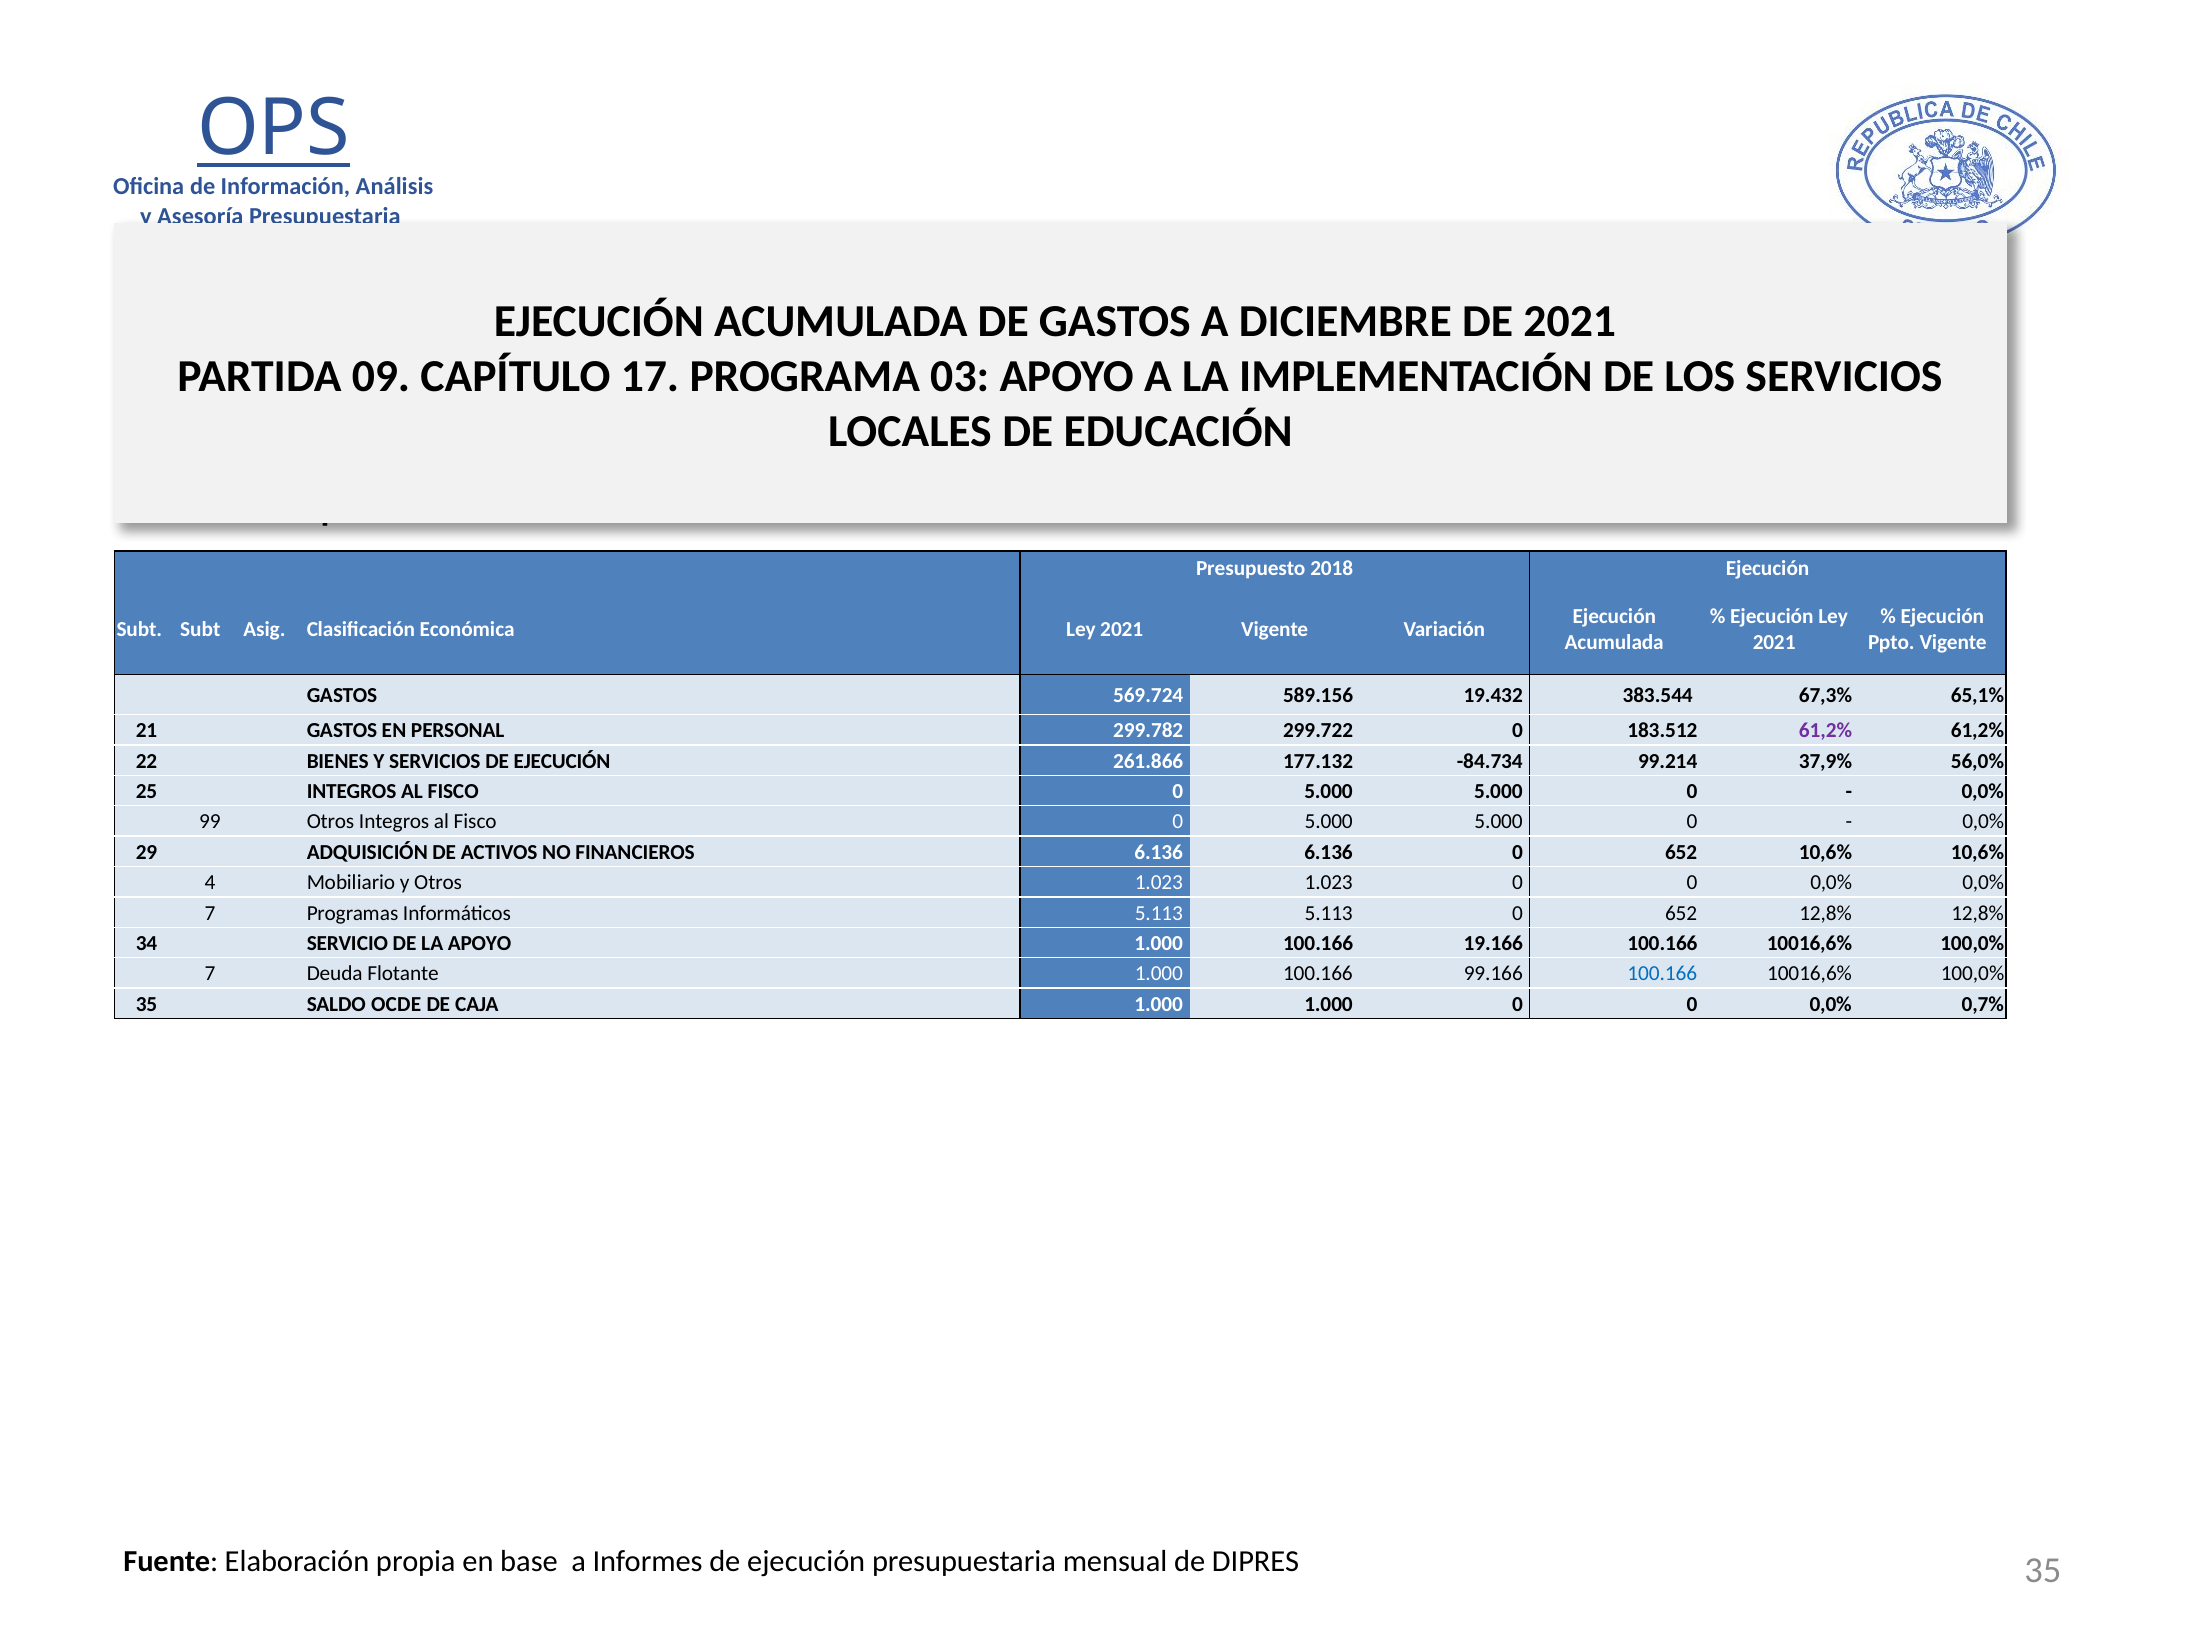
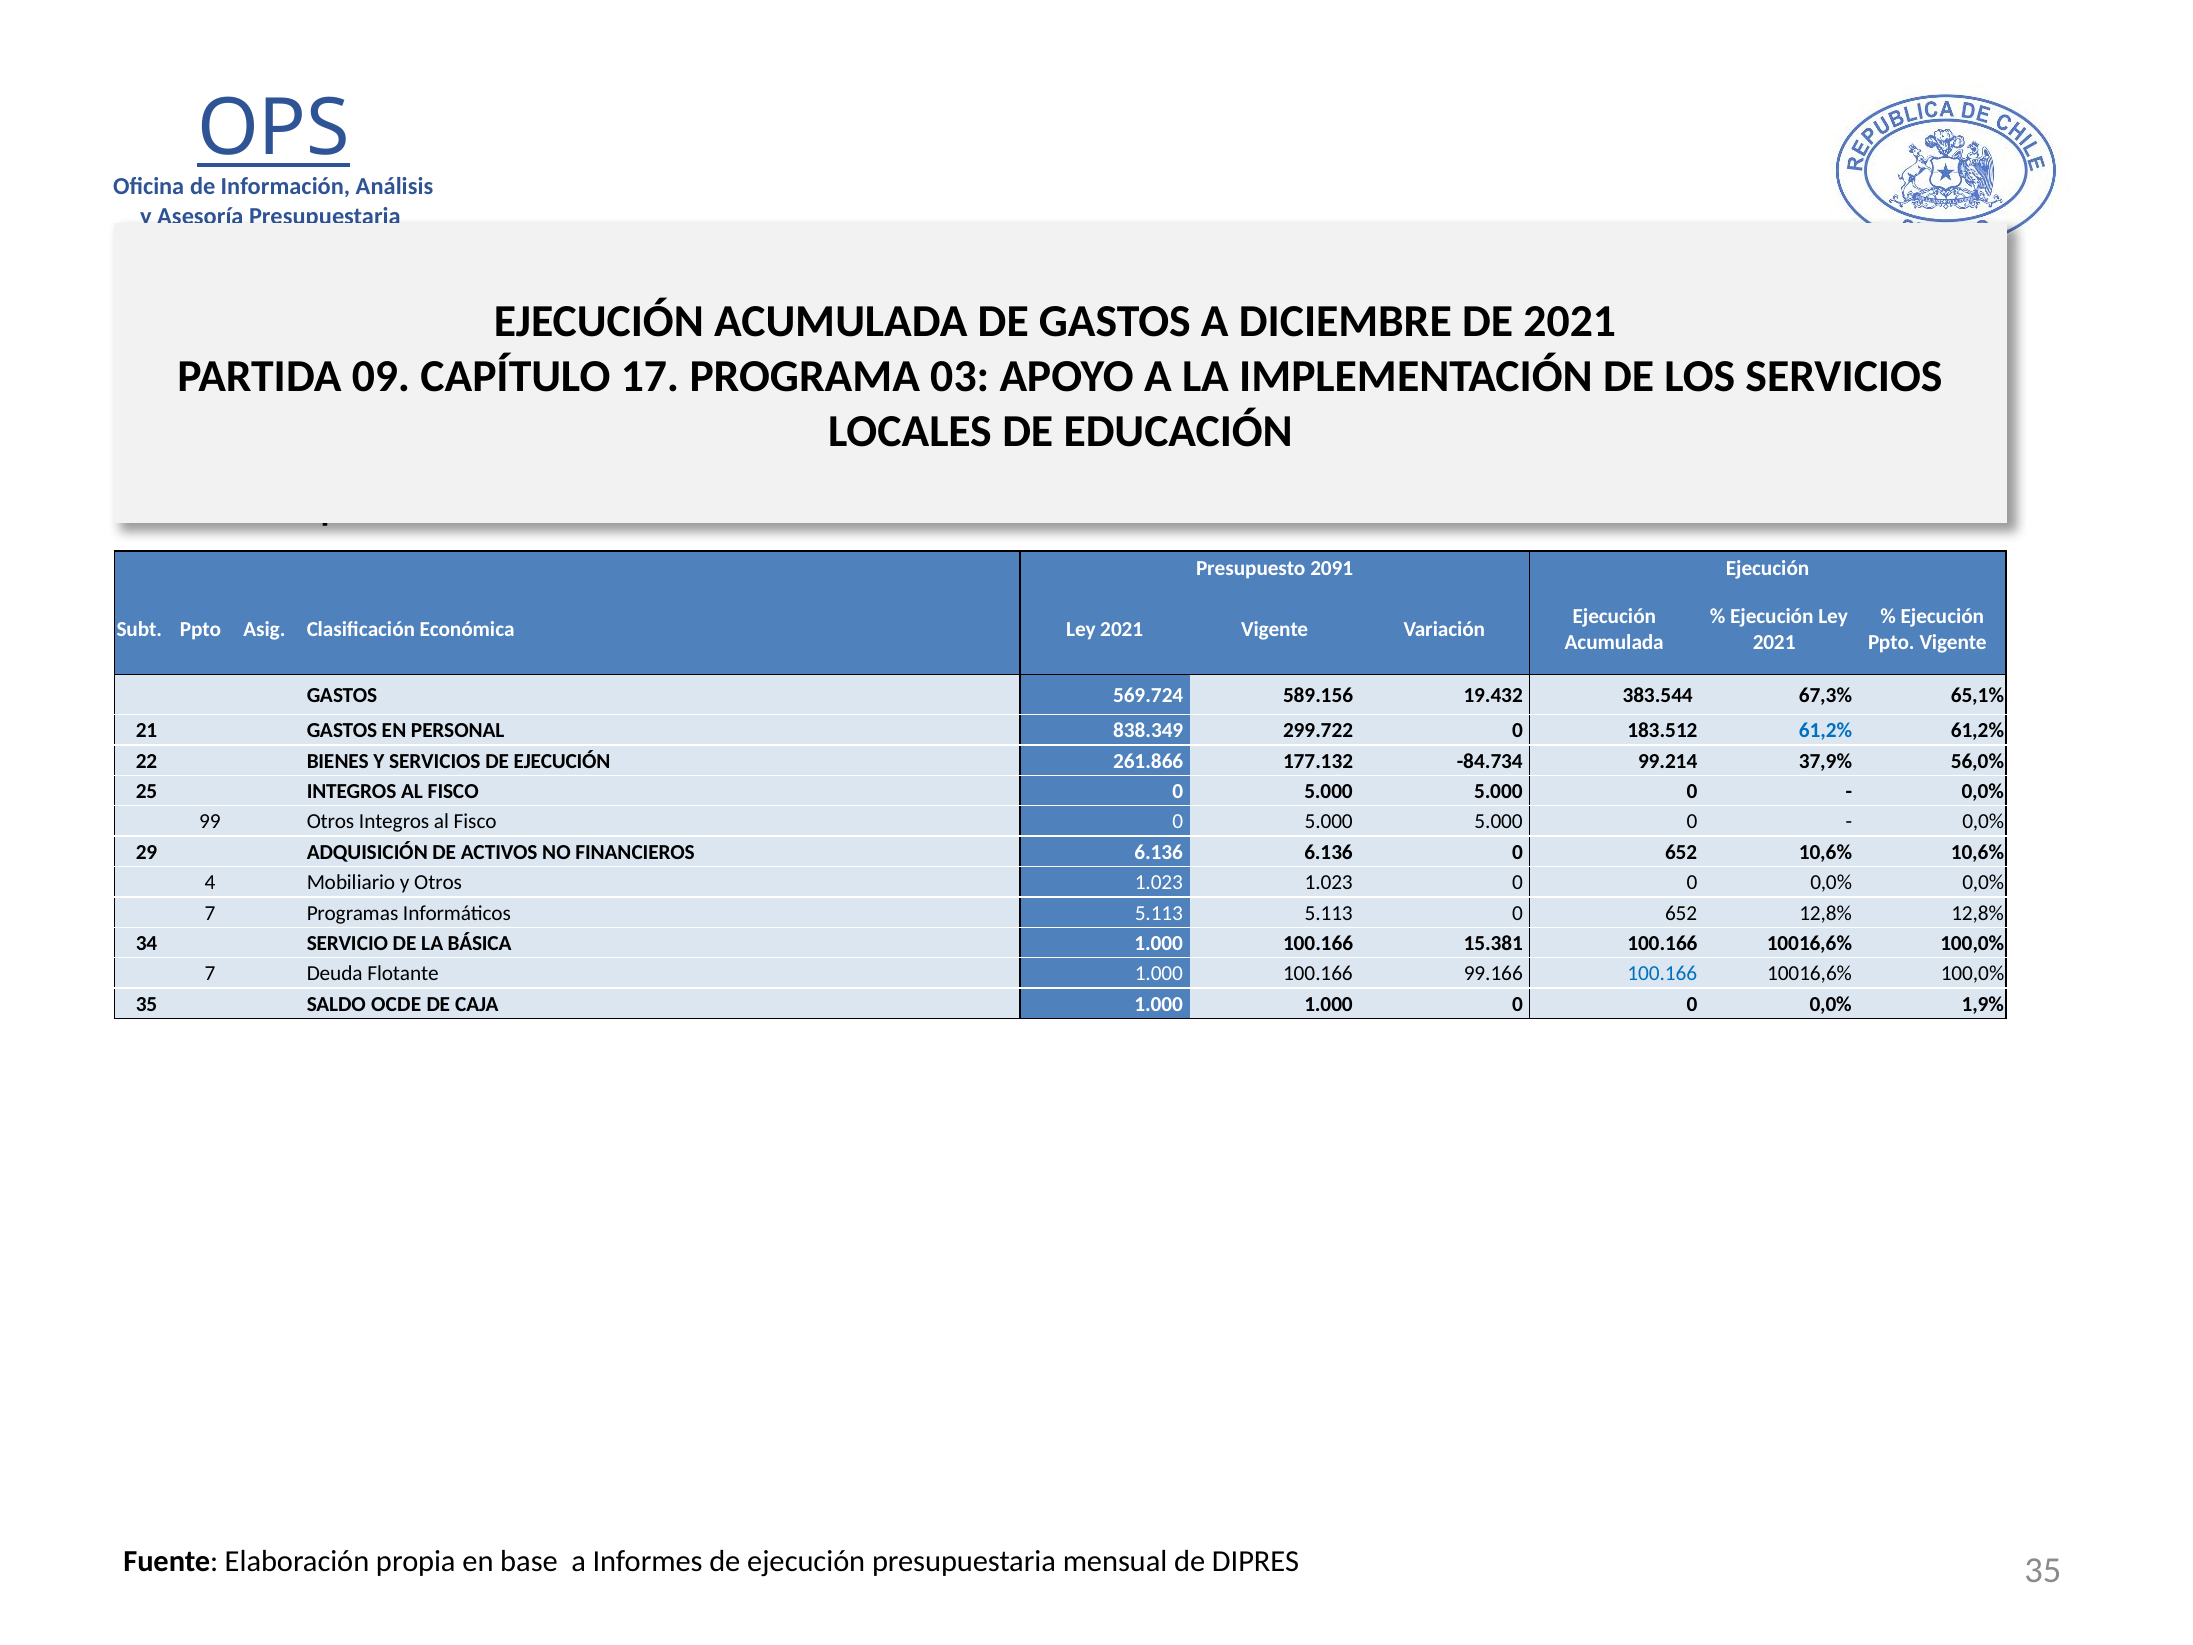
2018: 2018 -> 2091
Subt Subt: Subt -> Ppto
299.782: 299.782 -> 838.349
61,2% at (1826, 731) colour: purple -> blue
LA APOYO: APOYO -> BÁSICA
19.166: 19.166 -> 15.381
0,7%: 0,7% -> 1,9%
